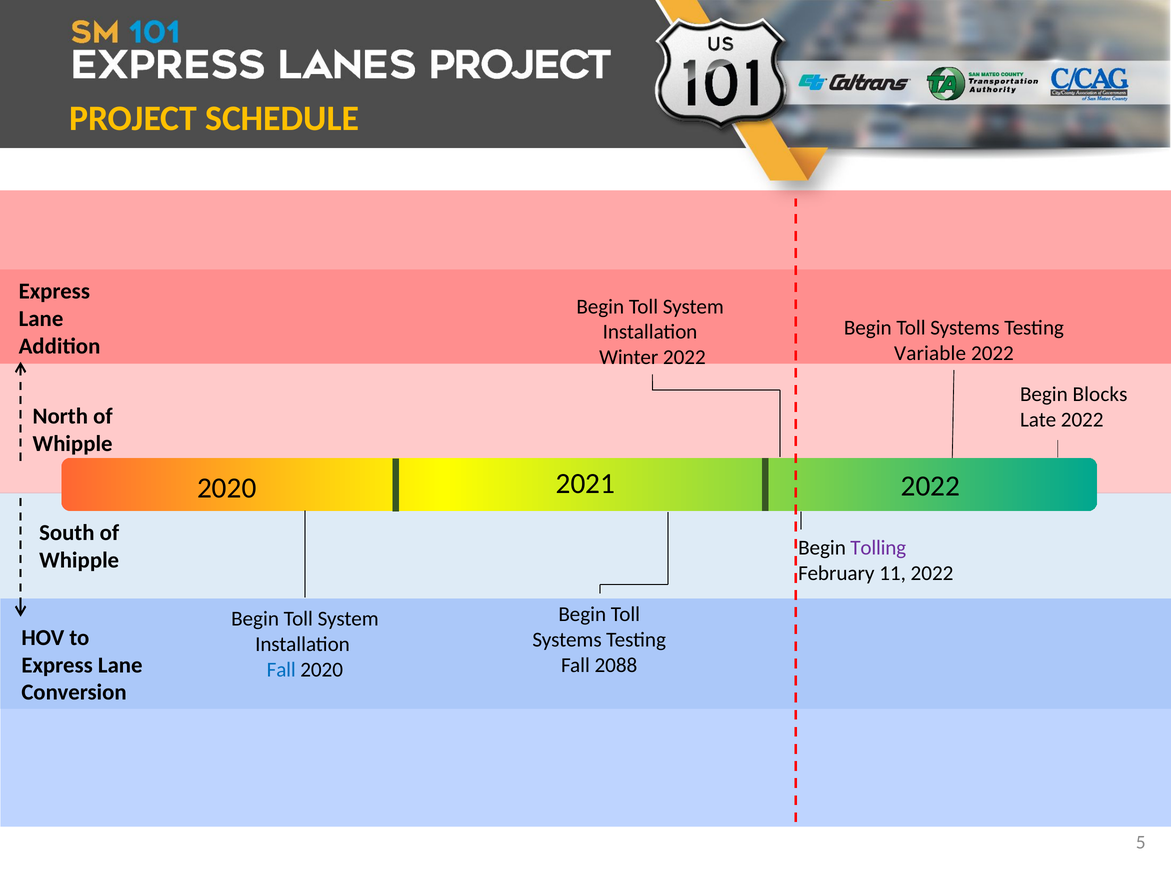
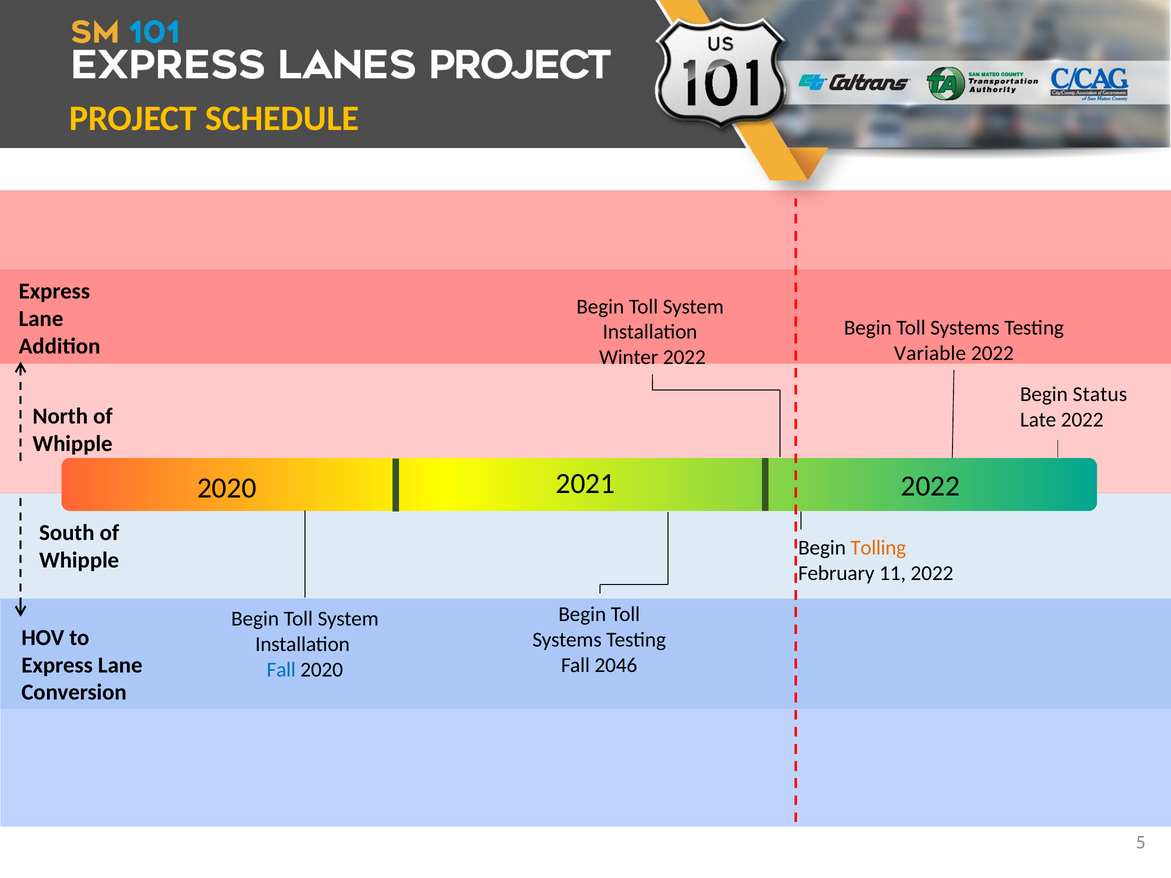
Blocks: Blocks -> Status
Tolling colour: purple -> orange
2088: 2088 -> 2046
